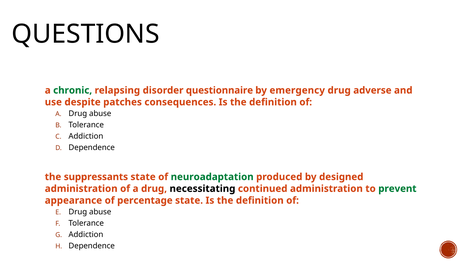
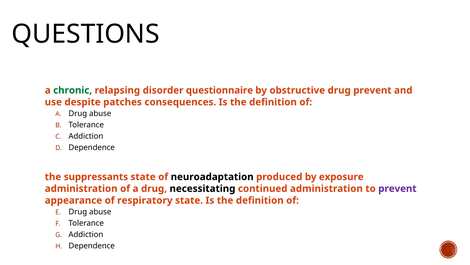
emergency: emergency -> obstructive
drug adverse: adverse -> prevent
neuroadaptation colour: green -> black
designed: designed -> exposure
prevent at (397, 188) colour: green -> purple
percentage: percentage -> respiratory
